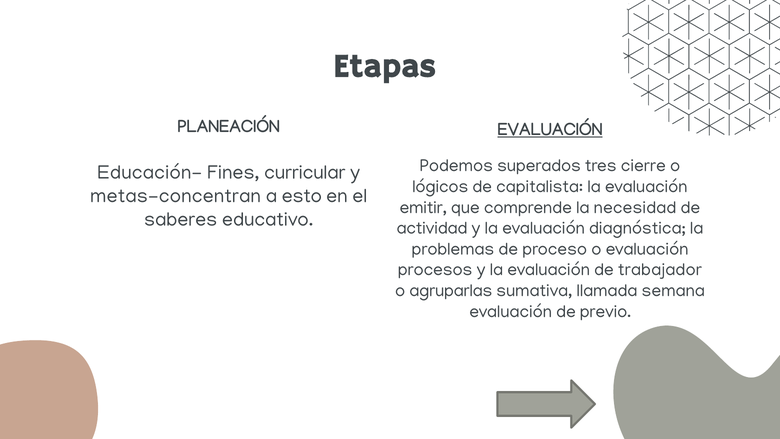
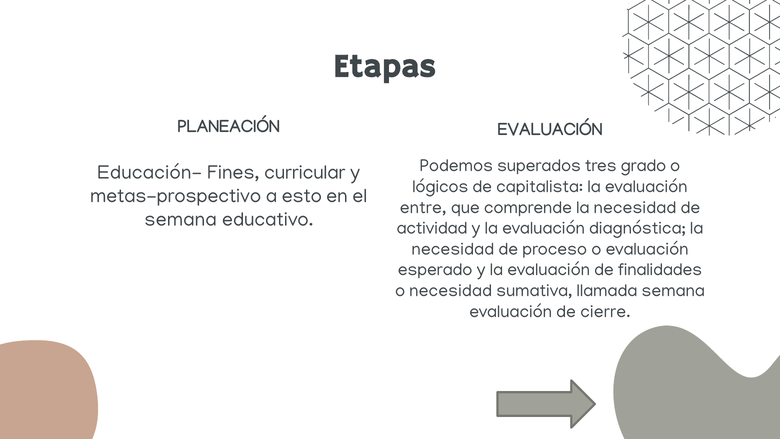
EVALUACIÓN at (550, 129) underline: present -> none
cierre: cierre -> grado
metas-concentran: metas-concentran -> metas-prospectivo
emitir: emitir -> entre
saberes at (181, 219): saberes -> semana
problemas at (453, 249): problemas -> necesidad
procesos: procesos -> esperado
trabajador: trabajador -> finalidades
o agruparlas: agruparlas -> necesidad
previo: previo -> cierre
